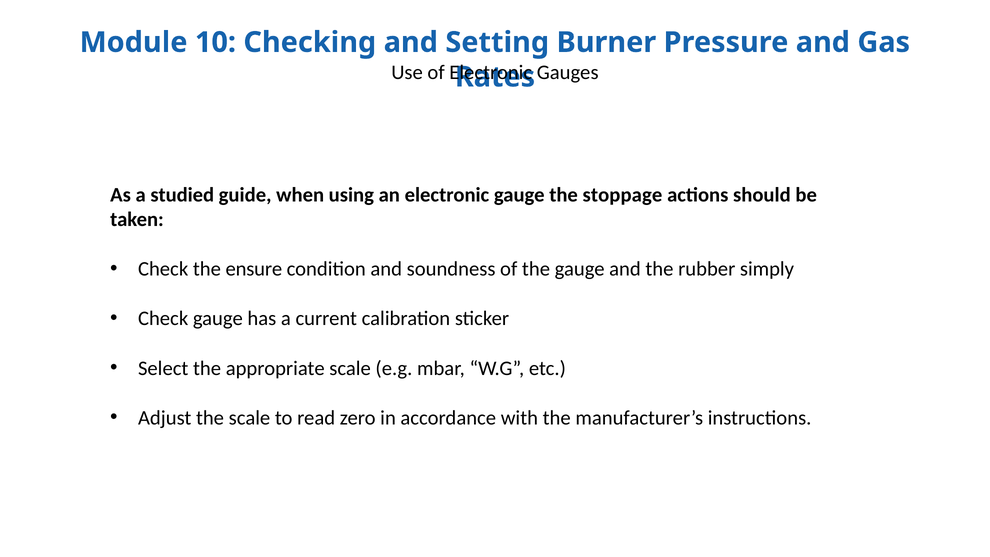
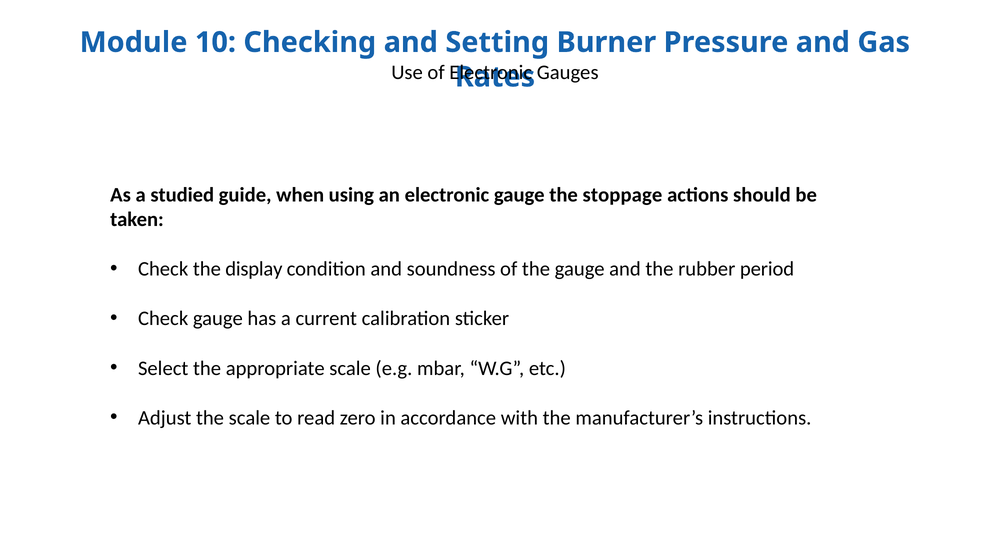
ensure: ensure -> display
simply: simply -> period
